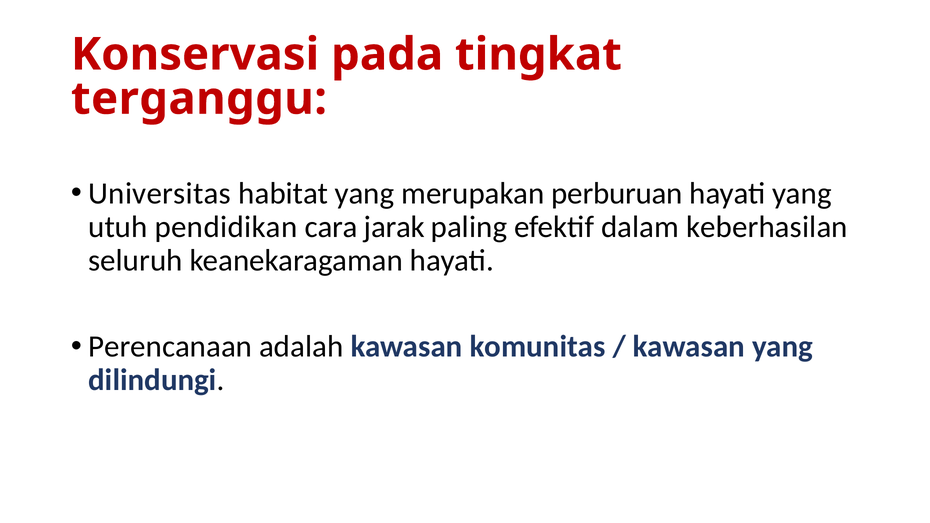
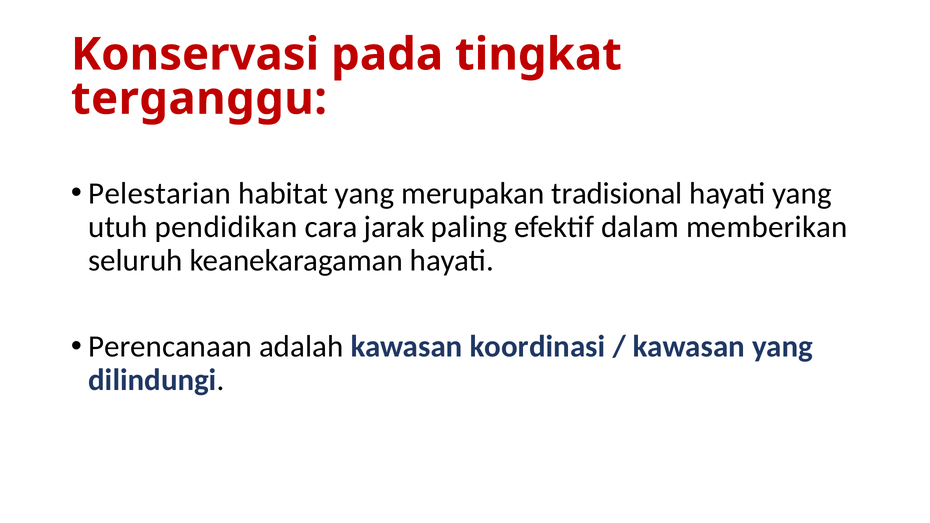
Universitas: Universitas -> Pelestarian
perburuan: perburuan -> tradisional
keberhasilan: keberhasilan -> memberikan
komunitas: komunitas -> koordinasi
